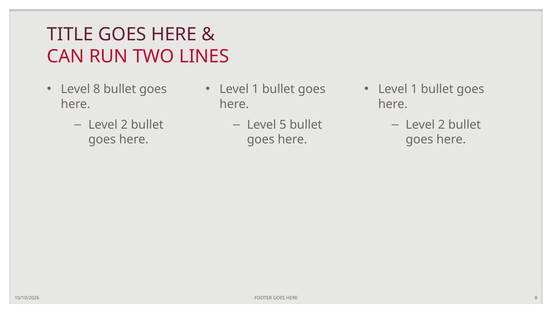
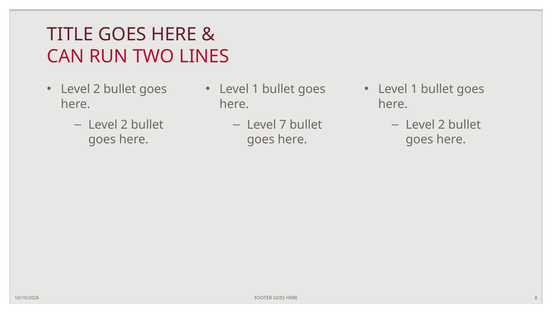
8 at (97, 89): 8 -> 2
5: 5 -> 7
